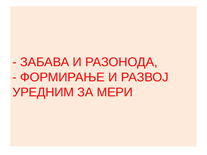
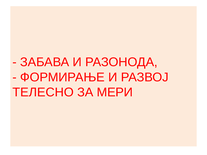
УРЕДНИМ: УРЕДНИМ -> ТЕЛЕСНО
